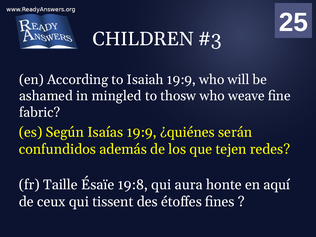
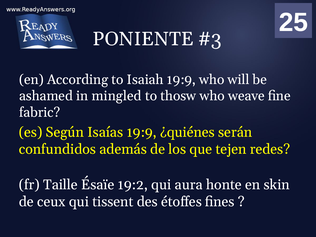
CHILDREN: CHILDREN -> PONIENTE
19:8: 19:8 -> 19:2
aquí: aquí -> skin
